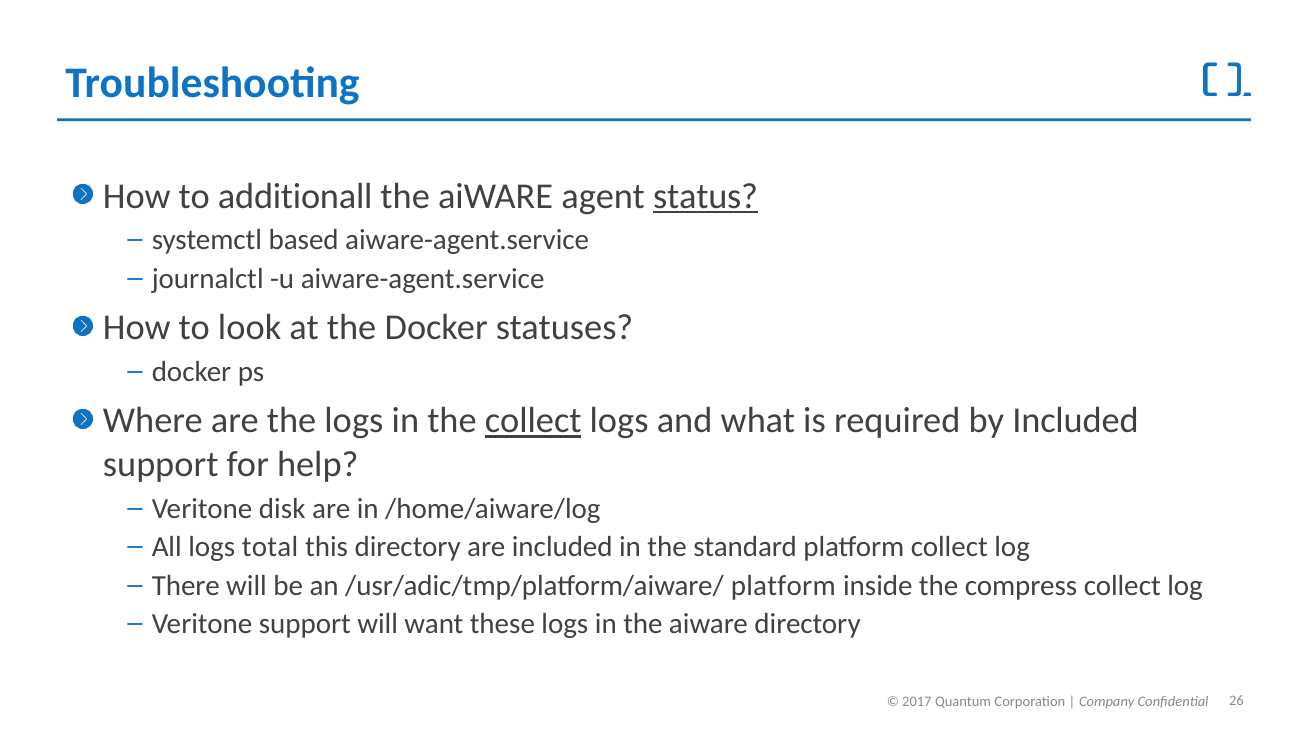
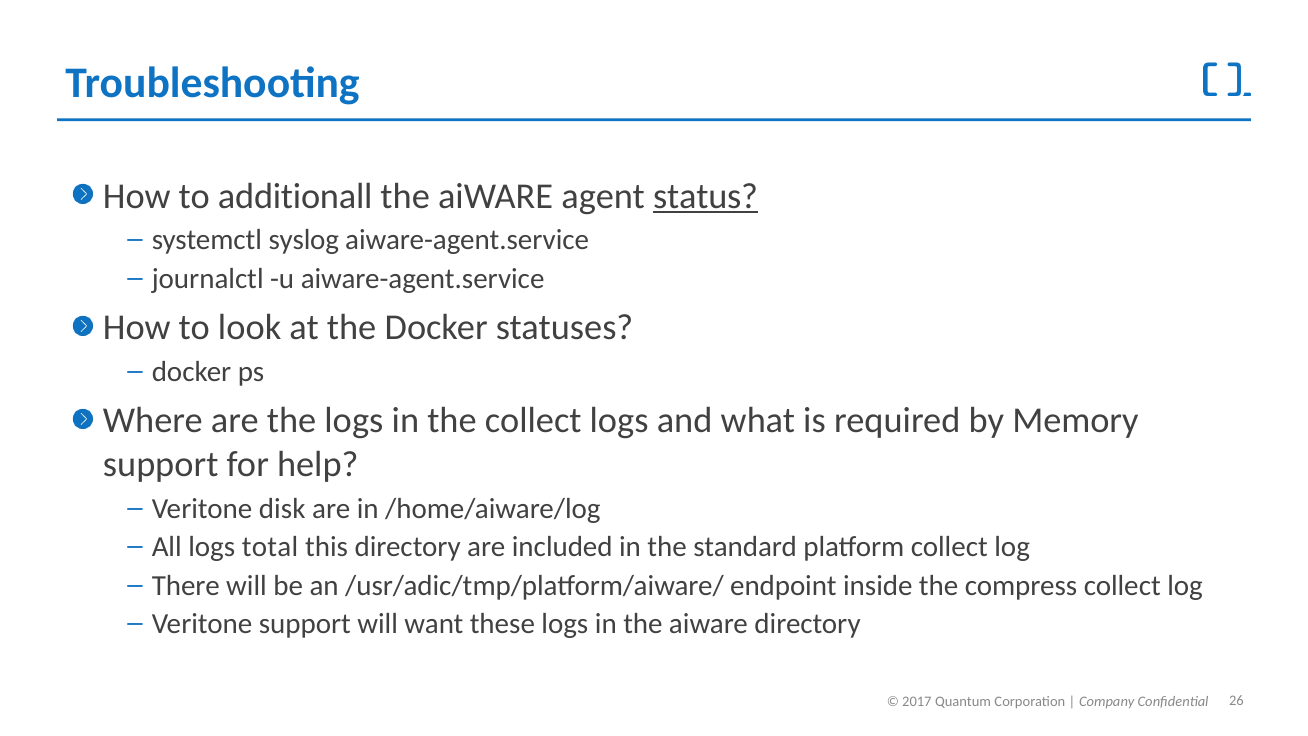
based: based -> syslog
collect at (533, 421) underline: present -> none
by Included: Included -> Memory
/usr/adic/tmp/platform/aiware/ platform: platform -> endpoint
